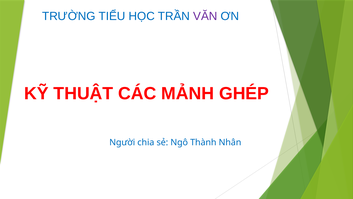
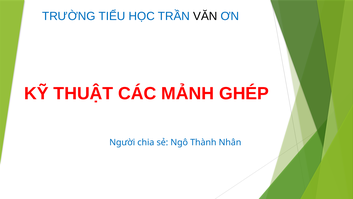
VĂN colour: purple -> black
